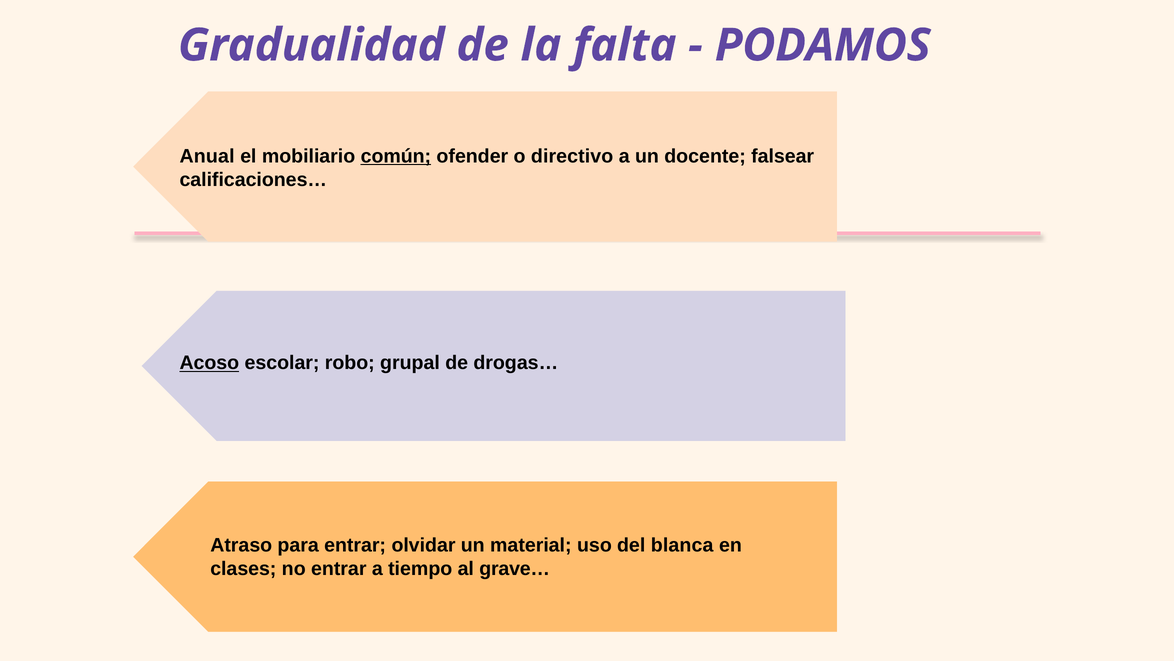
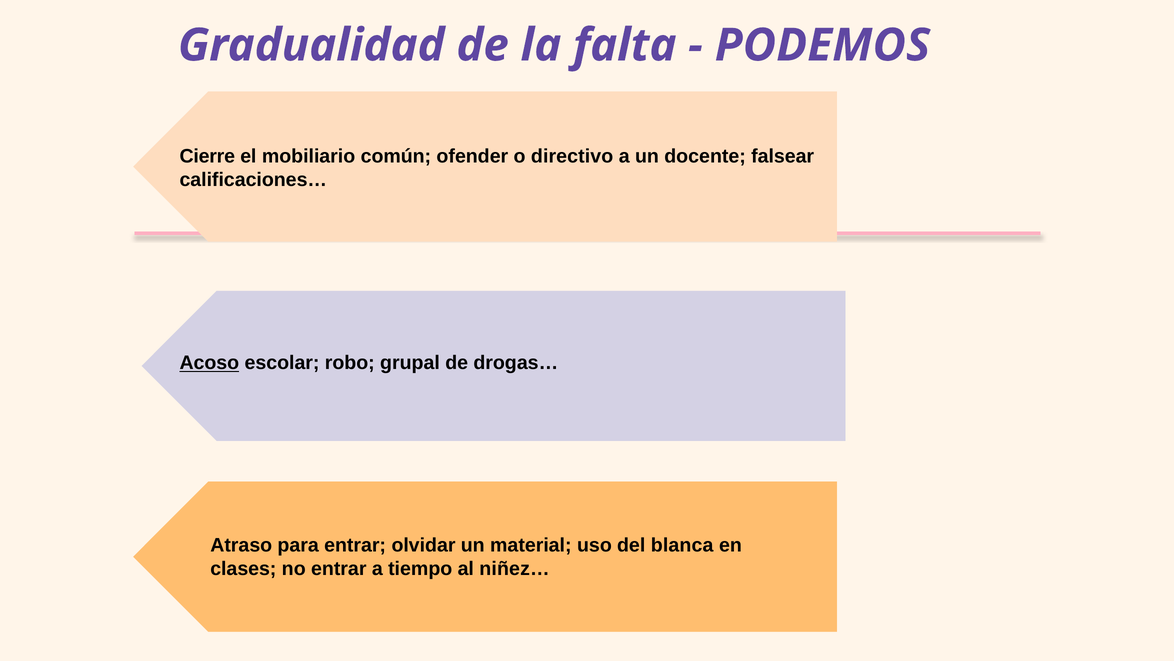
PODAMOS: PODAMOS -> PODEMOS
Anual: Anual -> Cierre
común underline: present -> none
grave…: grave… -> niñez…
